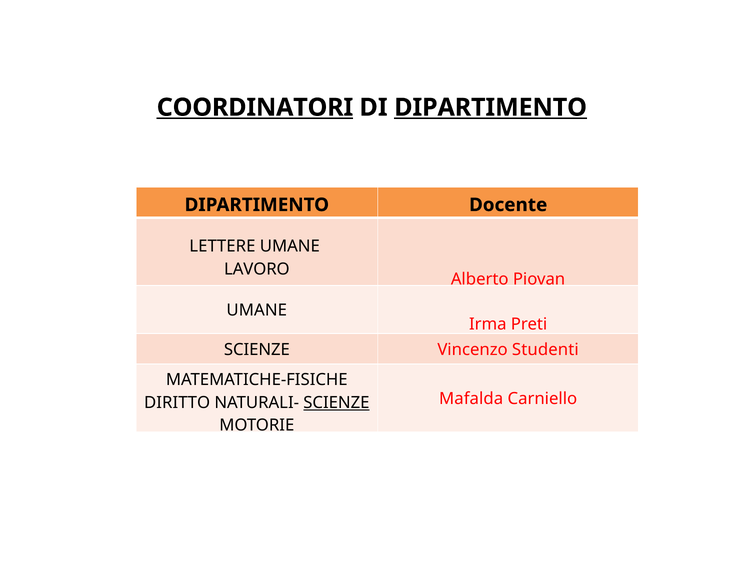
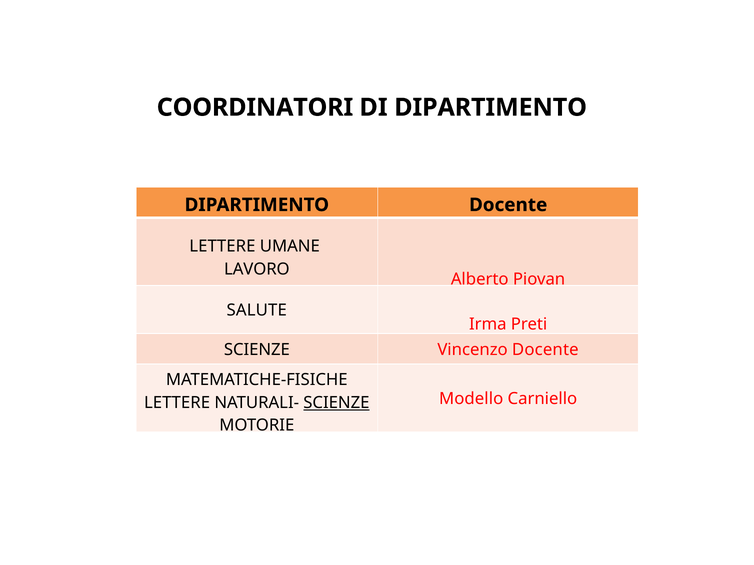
COORDINATORI underline: present -> none
DIPARTIMENTO at (491, 108) underline: present -> none
UMANE at (257, 311): UMANE -> SALUTE
Vincenzo Studenti: Studenti -> Docente
Mafalda: Mafalda -> Modello
DIRITTO at (177, 403): DIRITTO -> LETTERE
